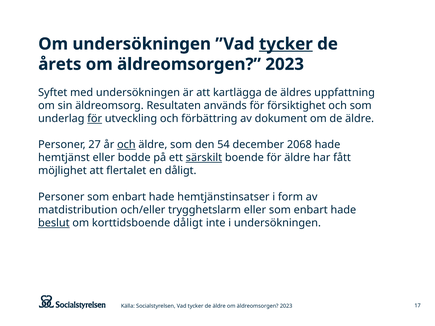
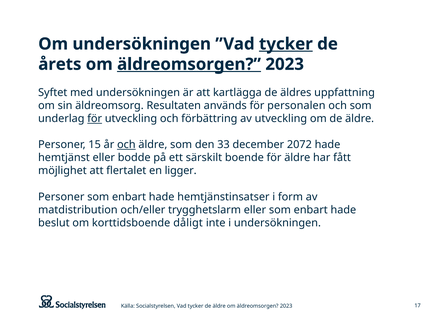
äldreomsorgen at (189, 64) underline: none -> present
försiktighet: försiktighet -> personalen
av dokument: dokument -> utveckling
27: 27 -> 15
54: 54 -> 33
2068: 2068 -> 2072
särskilt underline: present -> none
en dåligt: dåligt -> ligger
beslut underline: present -> none
